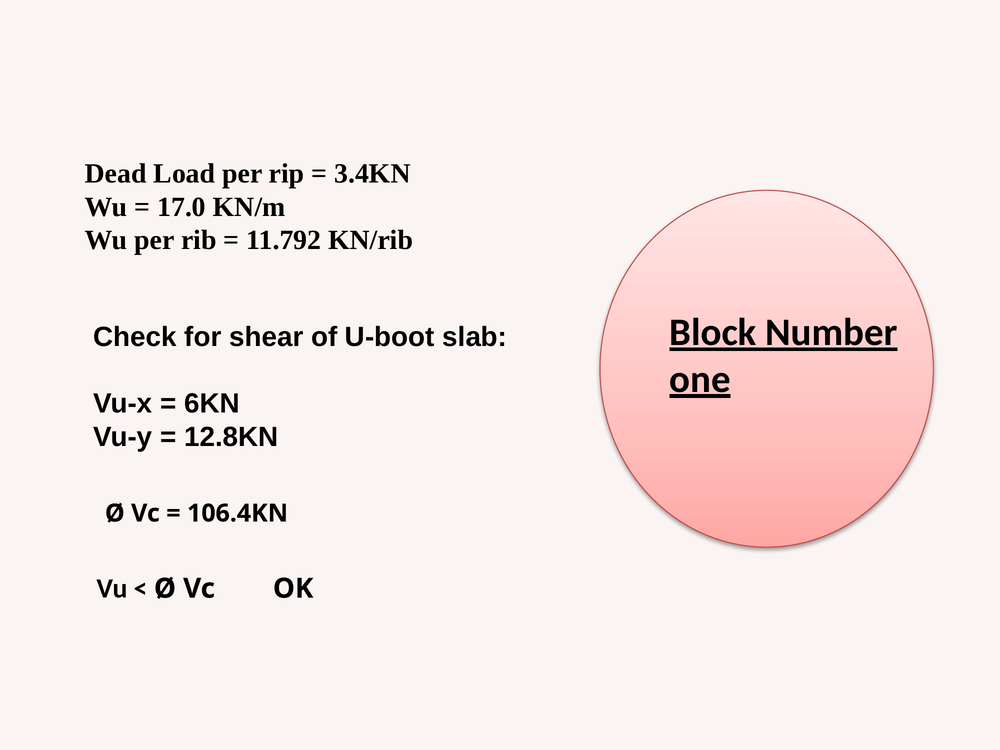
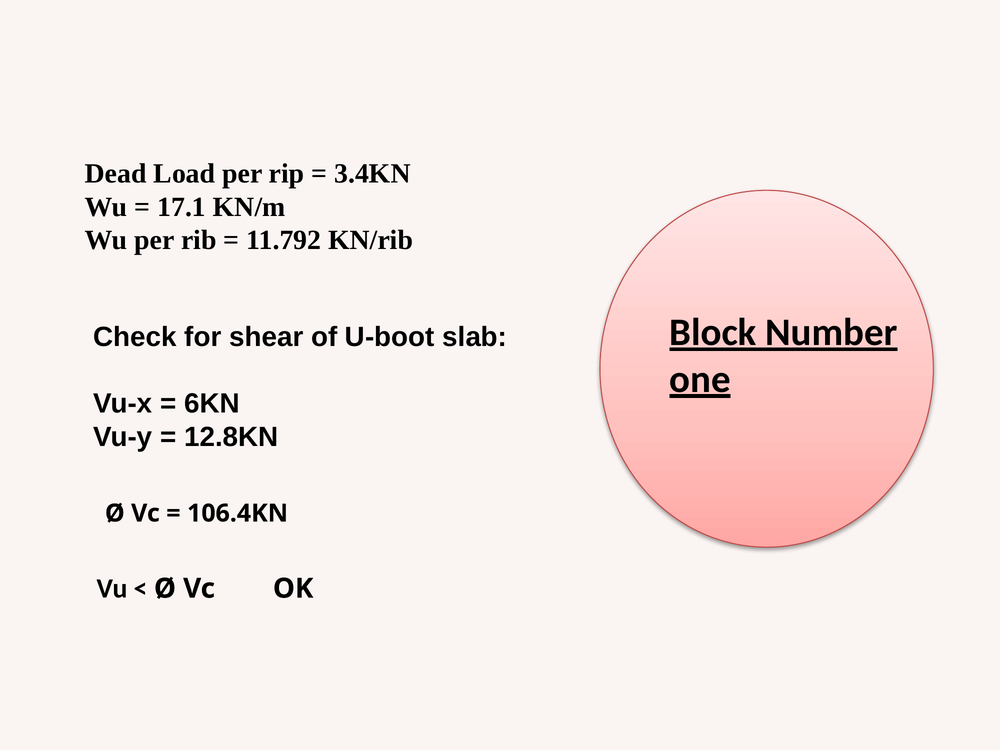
17.0: 17.0 -> 17.1
